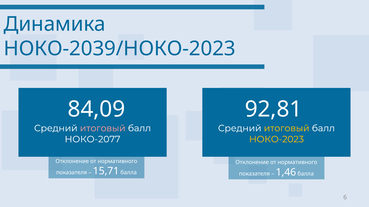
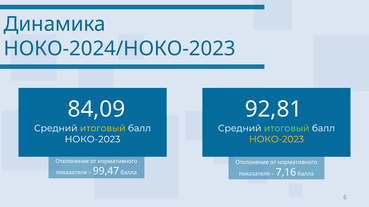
НОКО-2039/НОКО-2023: НОКО-2039/НОКО-2023 -> НОКО-2024/НОКО-2023
итоговый at (103, 129) colour: pink -> yellow
итоговый at (287, 129) colour: yellow -> light green
НОКО-2077 at (93, 140): НОКО-2077 -> НОКО-2023
15,71: 15,71 -> 99,47
1,46: 1,46 -> 7,16
